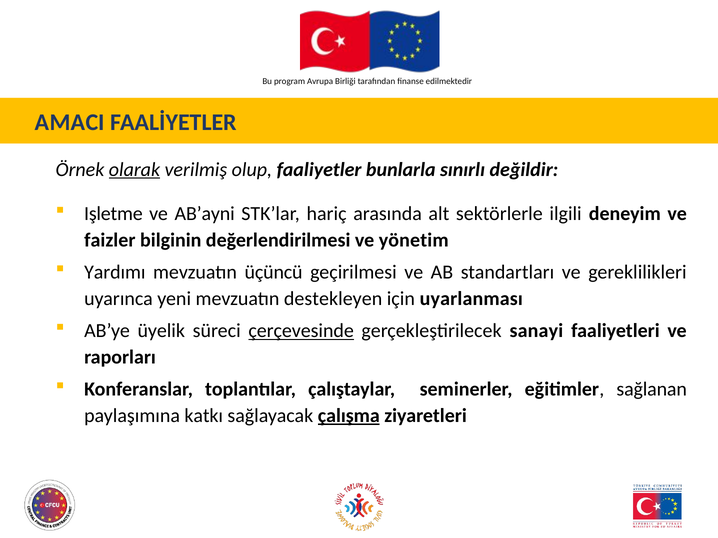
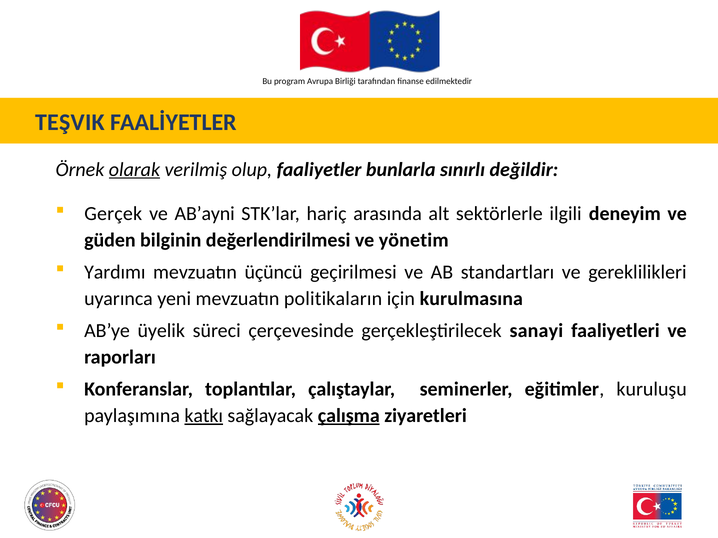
AMACI: AMACI -> TEŞVIK
Işletme: Işletme -> Gerçek
faizler: faizler -> güden
destekleyen: destekleyen -> politikaların
uyarlanması: uyarlanması -> kurulmasına
çerçevesinde underline: present -> none
sağlanan: sağlanan -> kuruluşu
katkı underline: none -> present
